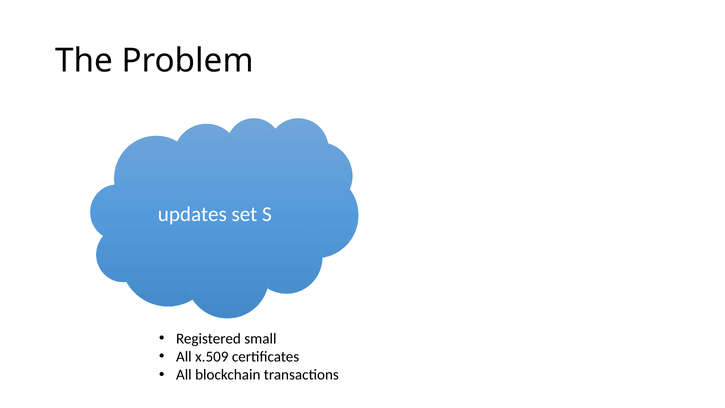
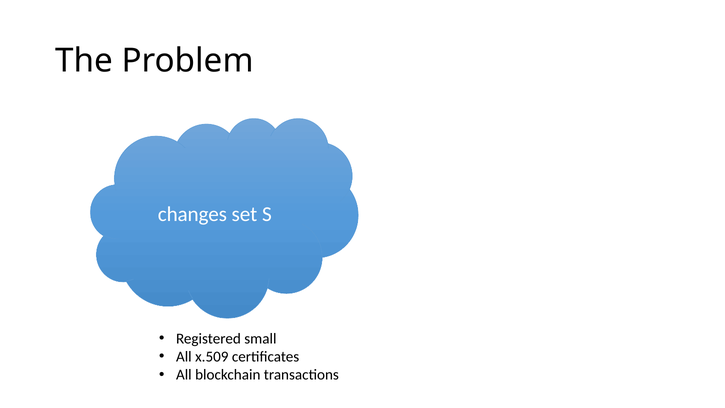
updates: updates -> changes
